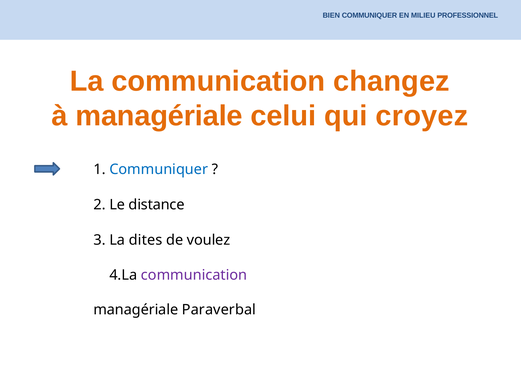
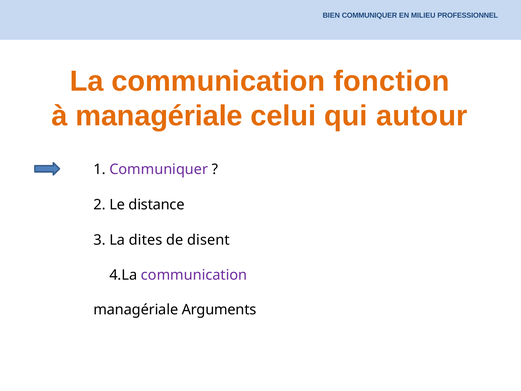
changez: changez -> fonction
croyez: croyez -> autour
Communiquer at (159, 169) colour: blue -> purple
voulez: voulez -> disent
Paraverbal: Paraverbal -> Arguments
